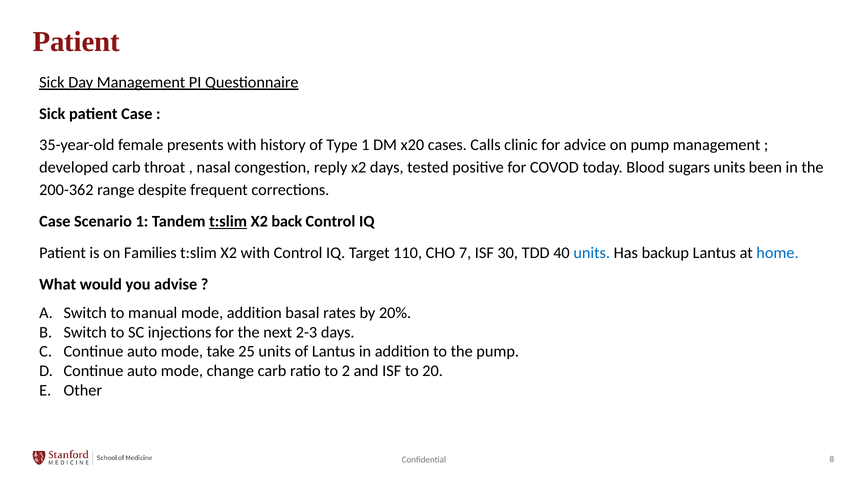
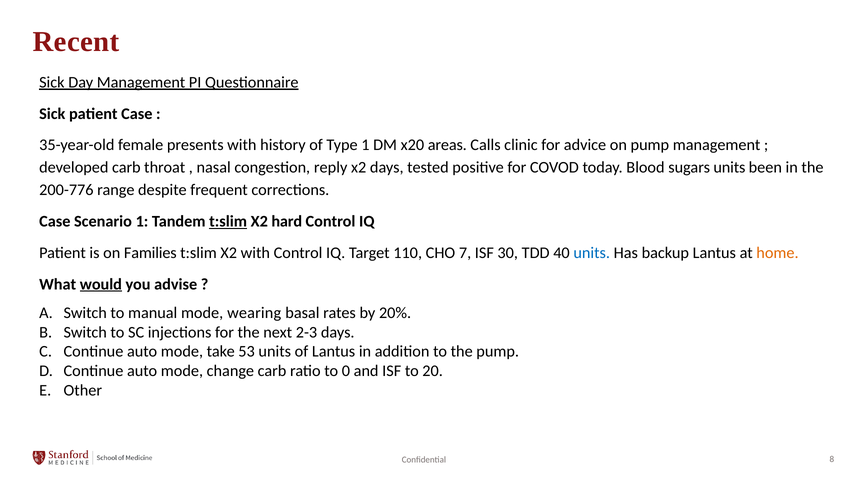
Patient at (76, 42): Patient -> Recent
cases: cases -> areas
200-362: 200-362 -> 200-776
back: back -> hard
home colour: blue -> orange
would underline: none -> present
mode addition: addition -> wearing
25: 25 -> 53
2: 2 -> 0
